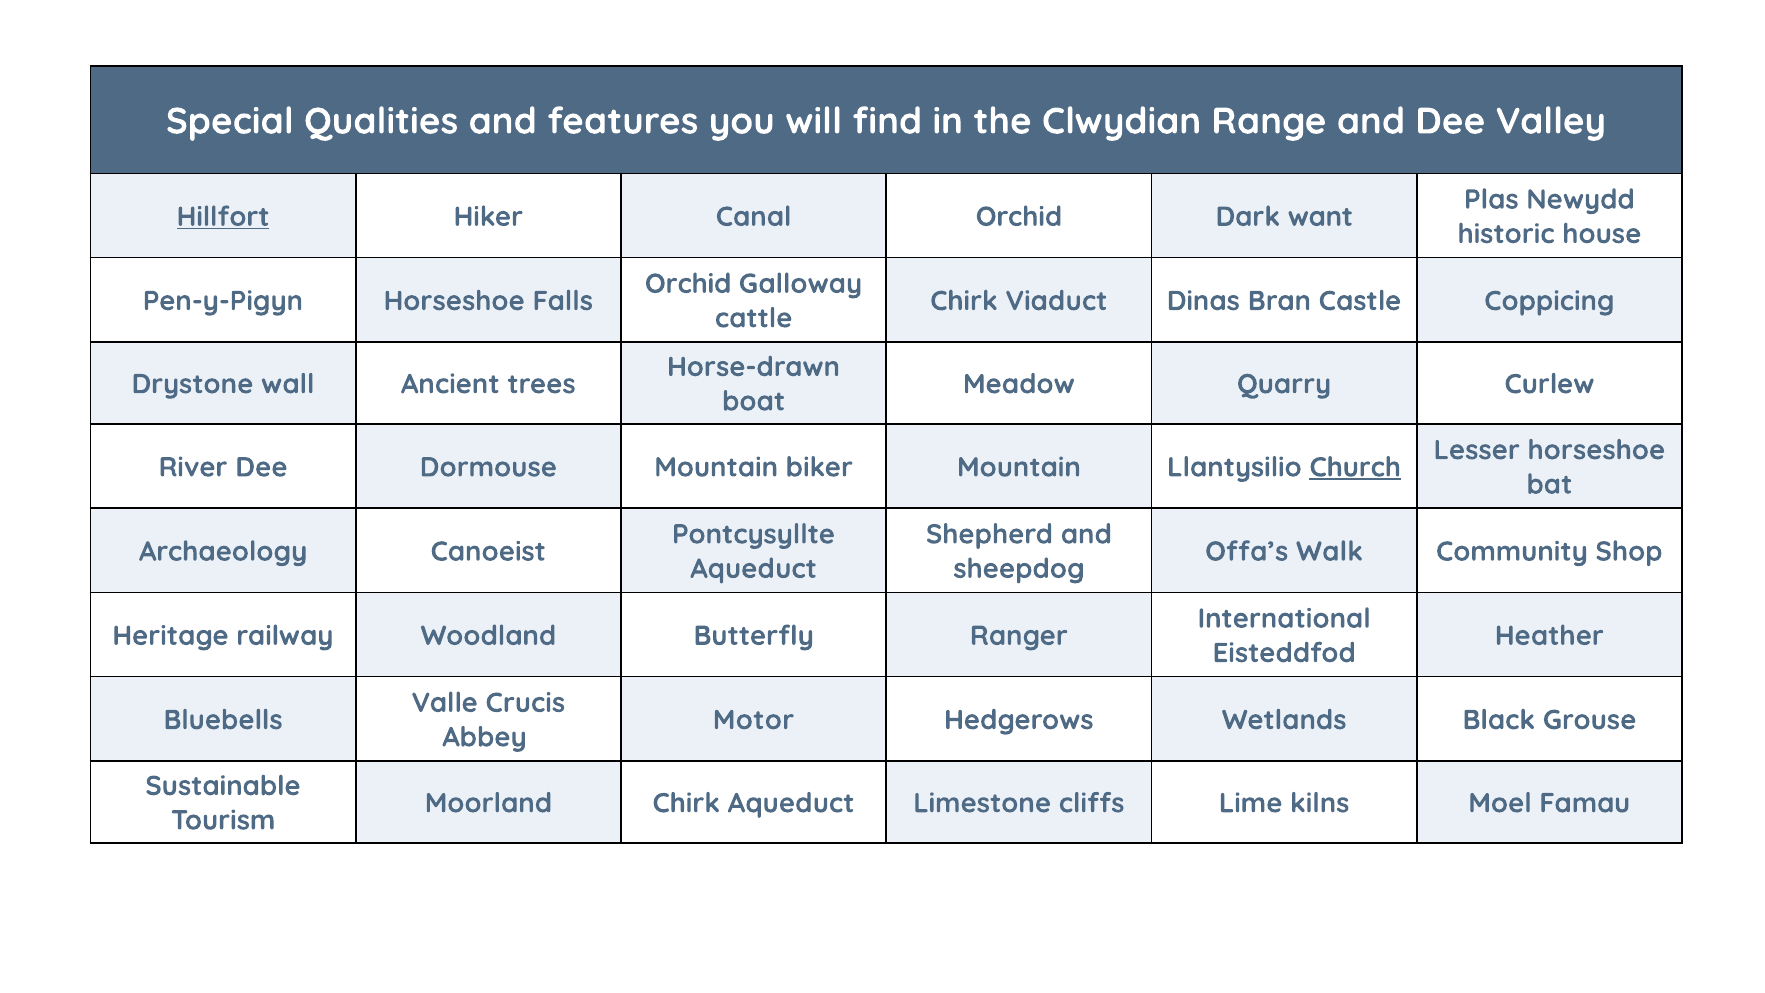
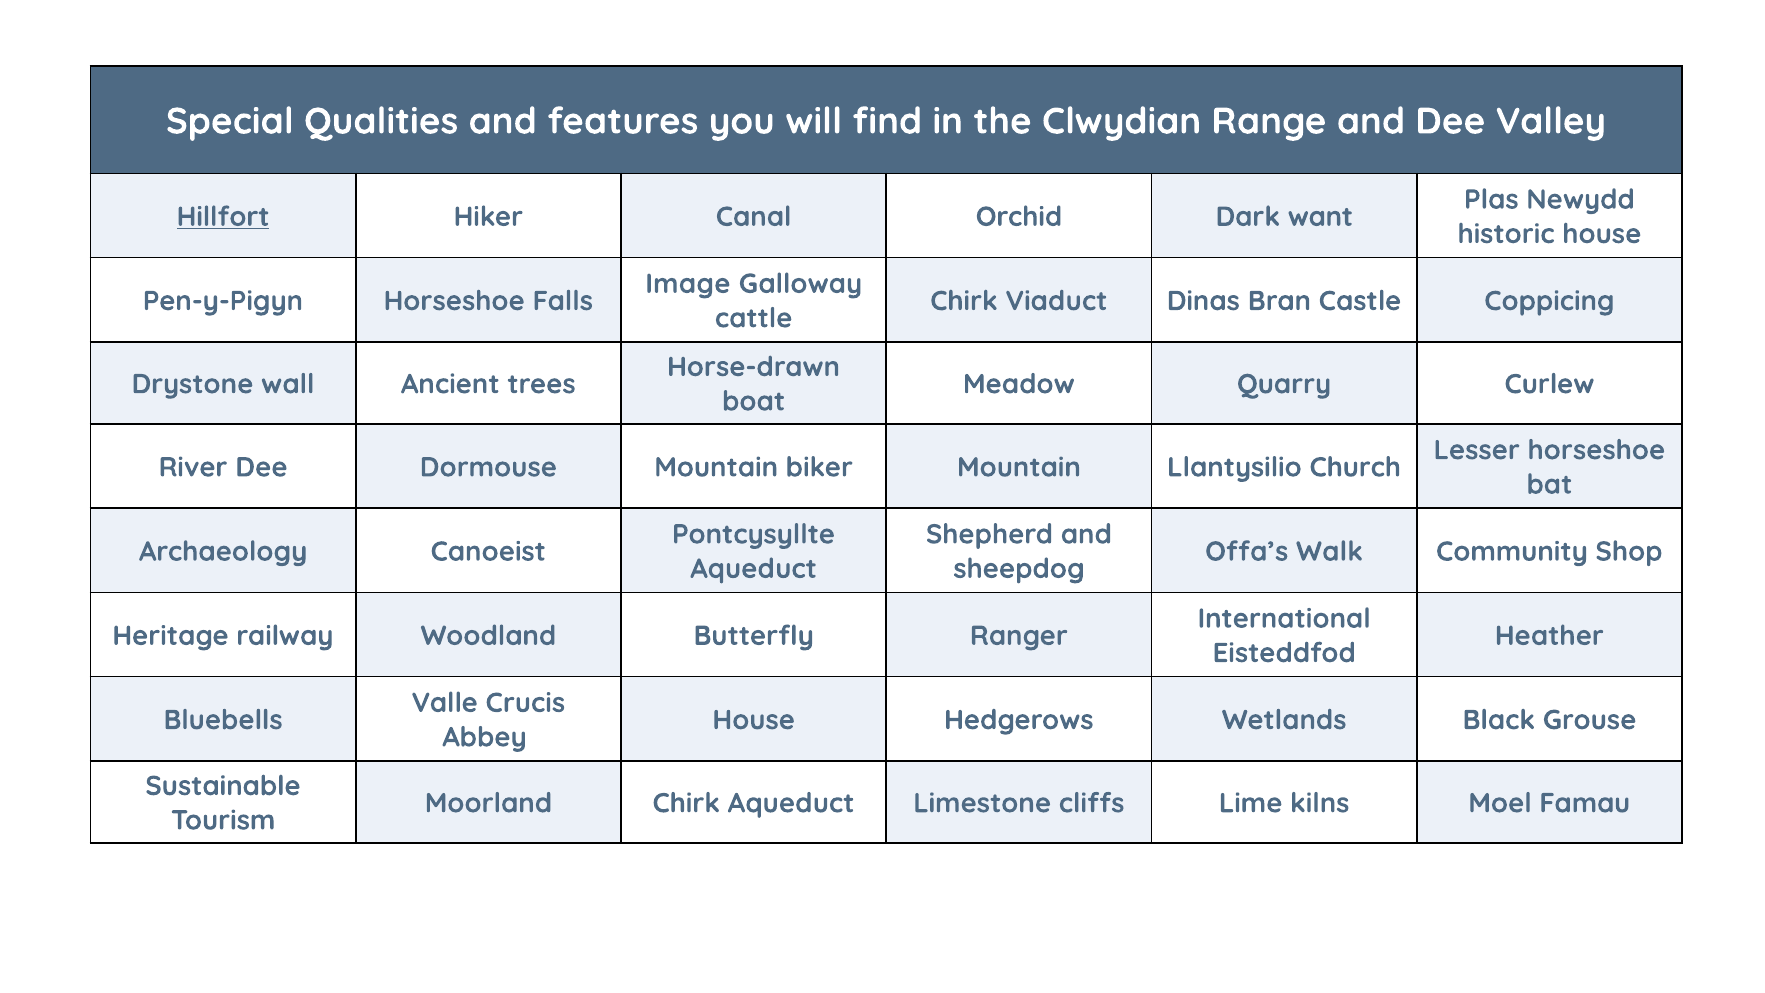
Orchid at (688, 284): Orchid -> Image
Church underline: present -> none
Motor at (754, 720): Motor -> House
